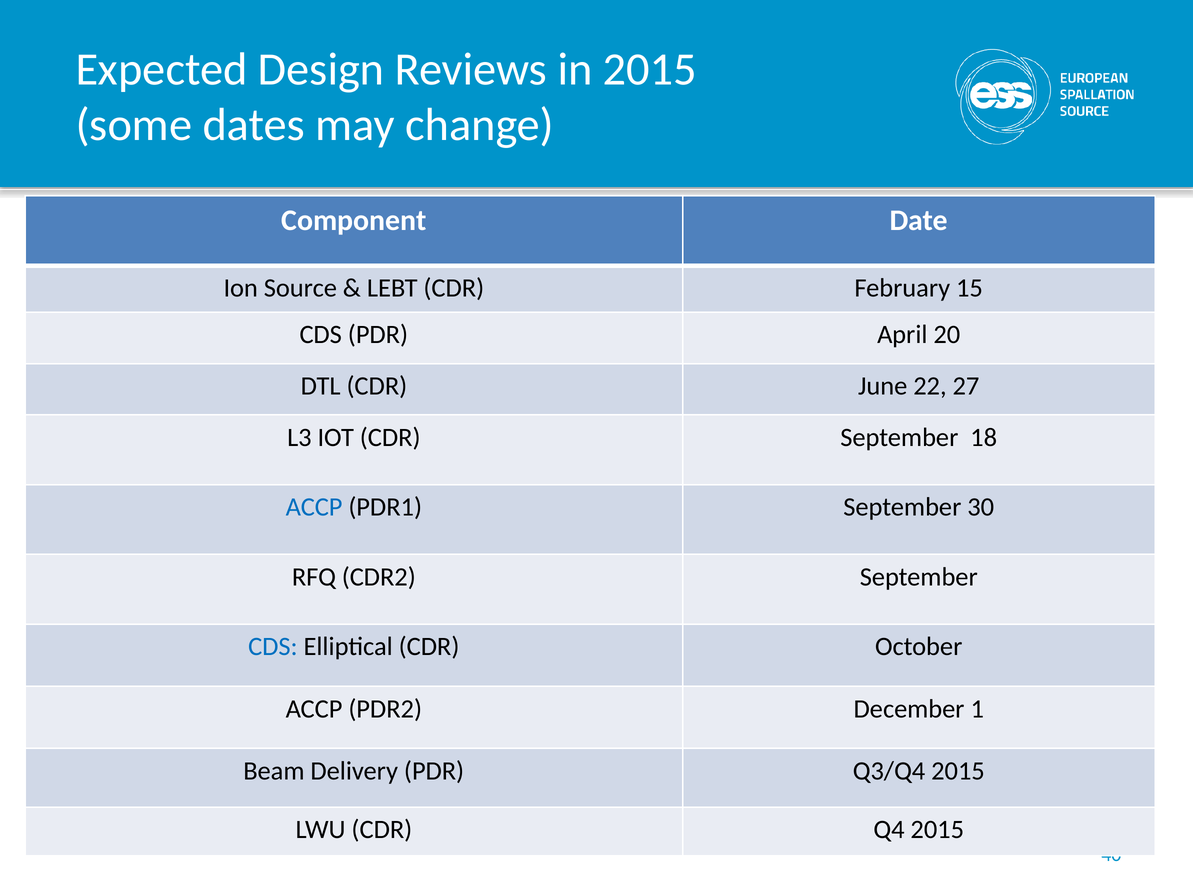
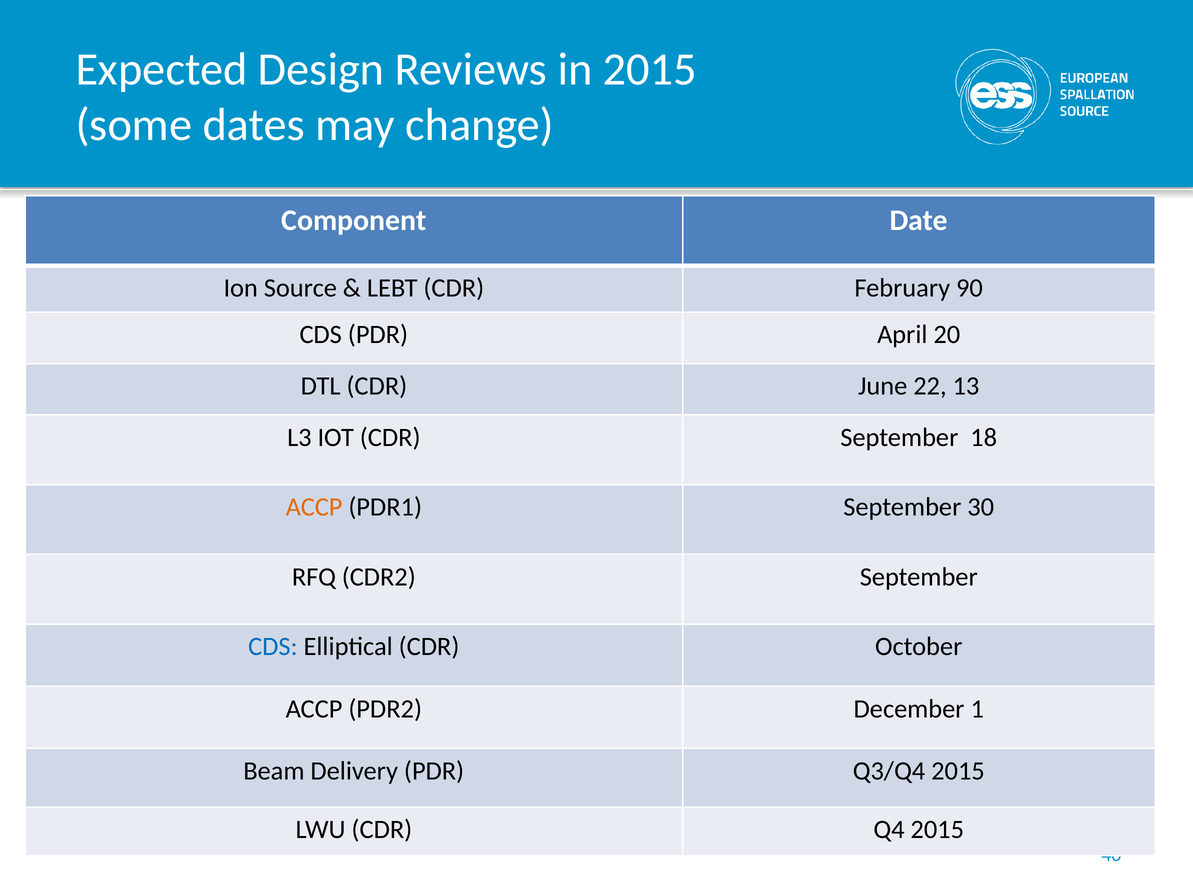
15: 15 -> 90
27: 27 -> 13
ACCP at (314, 507) colour: blue -> orange
